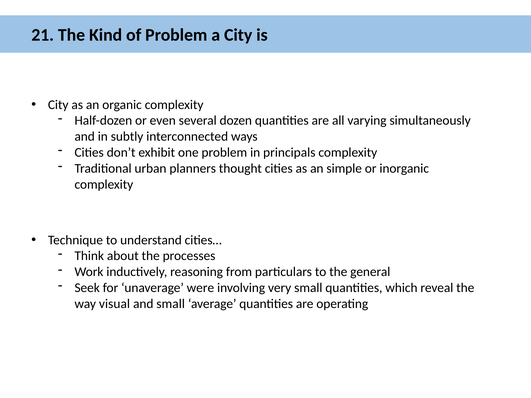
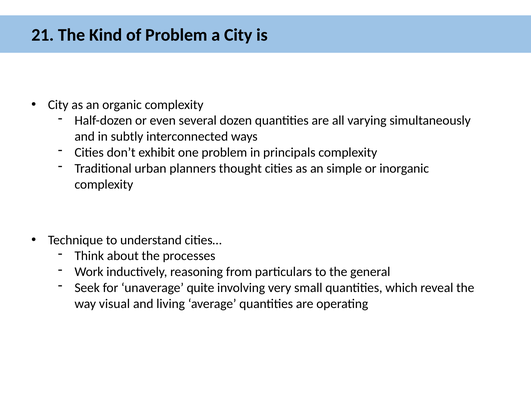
were: were -> quite
and small: small -> living
